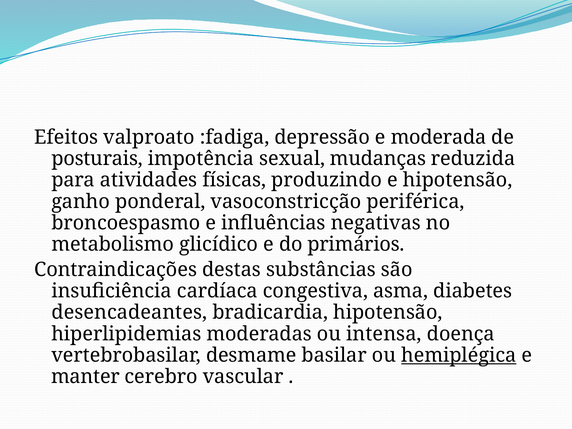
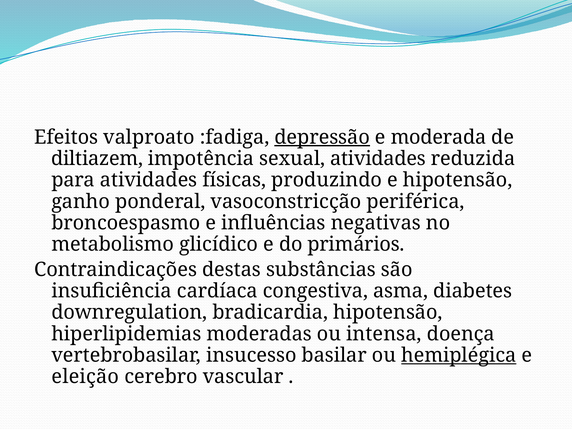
depressão underline: none -> present
posturais: posturais -> diltiazem
sexual mudanças: mudanças -> atividades
desencadeantes: desencadeantes -> downregulation
desmame: desmame -> insucesso
manter: manter -> eleição
